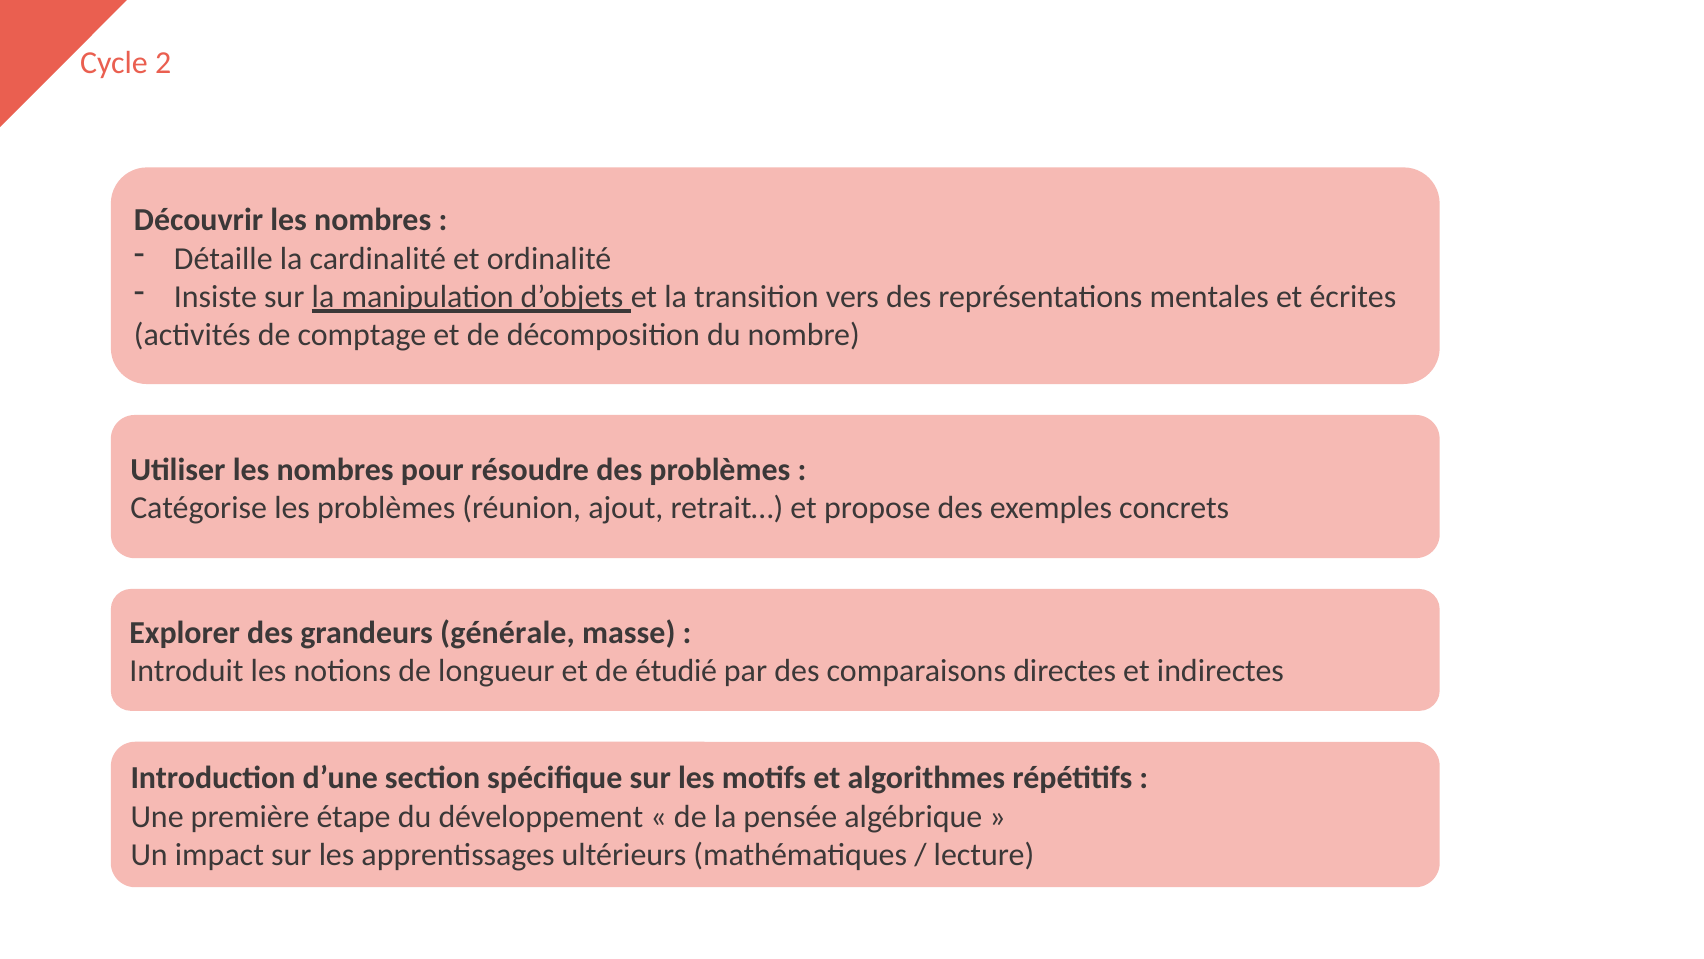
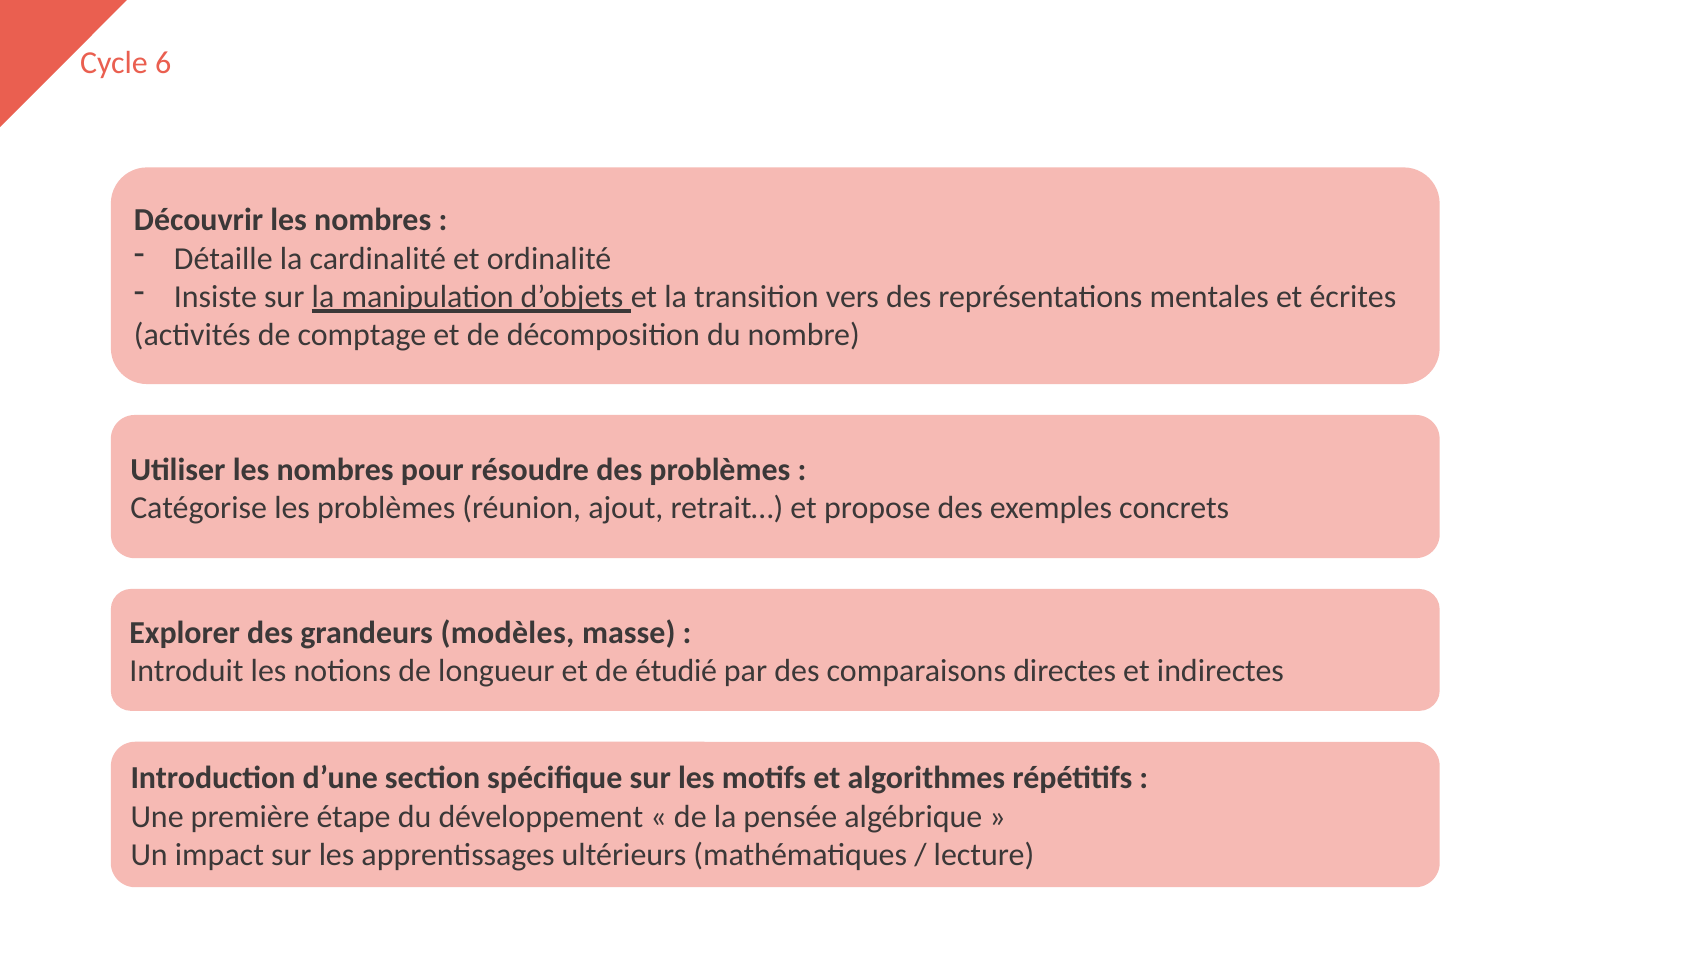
2: 2 -> 6
générale: générale -> modèles
